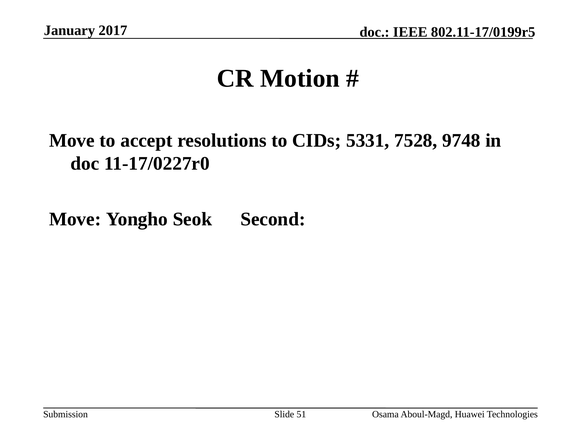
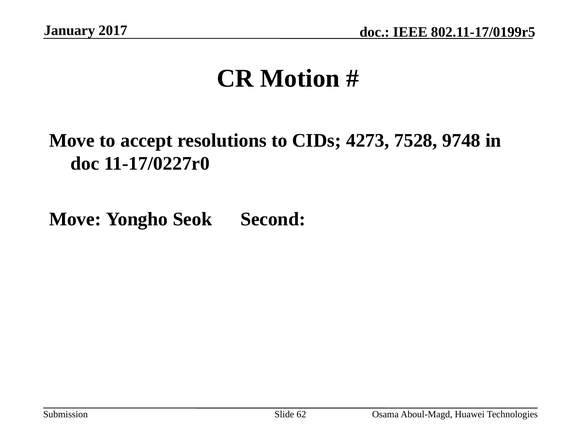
5331: 5331 -> 4273
51: 51 -> 62
